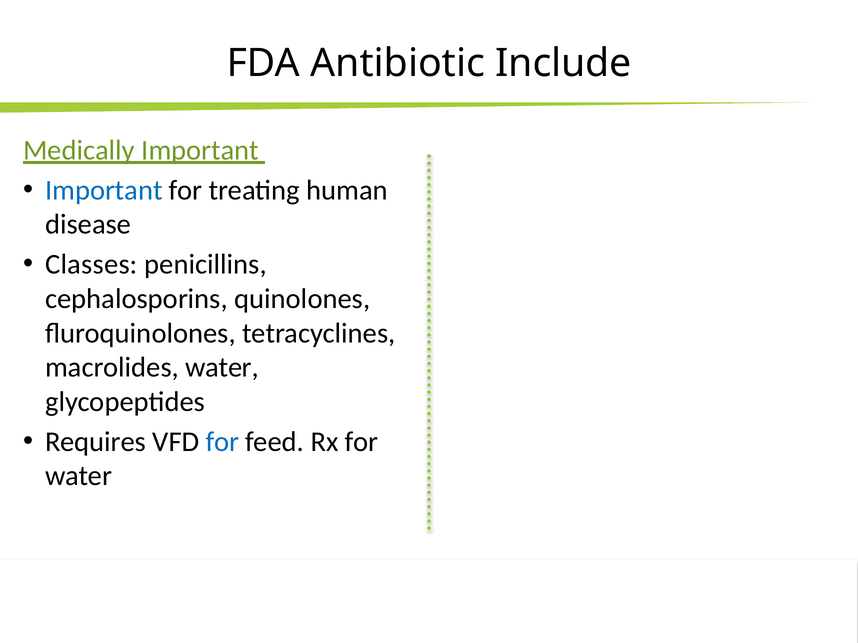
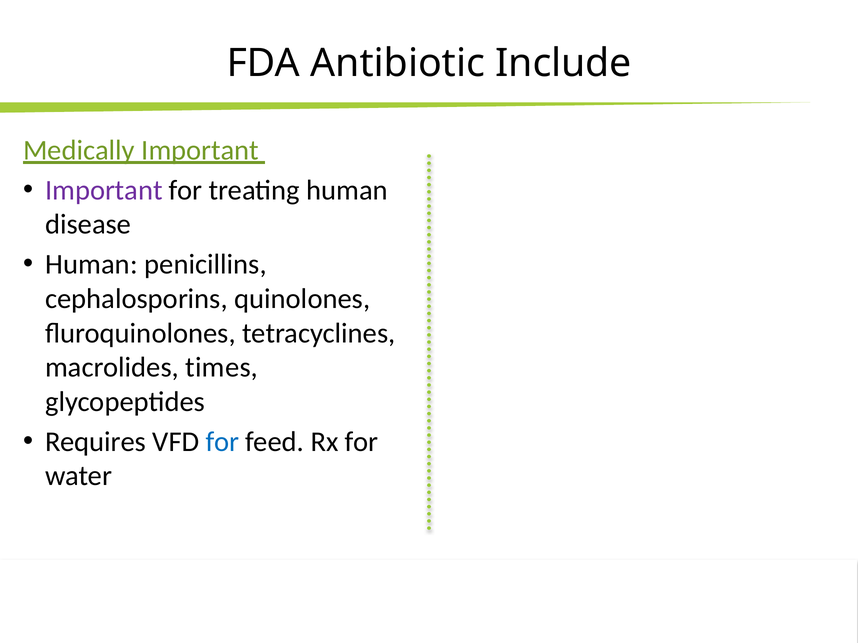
Important at (104, 190) colour: blue -> purple
Classes at (91, 265): Classes -> Human
macrolides water: water -> times
